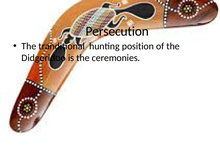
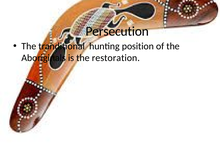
Didgeridoo: Didgeridoo -> Aboriginals
ceremonies: ceremonies -> restoration
